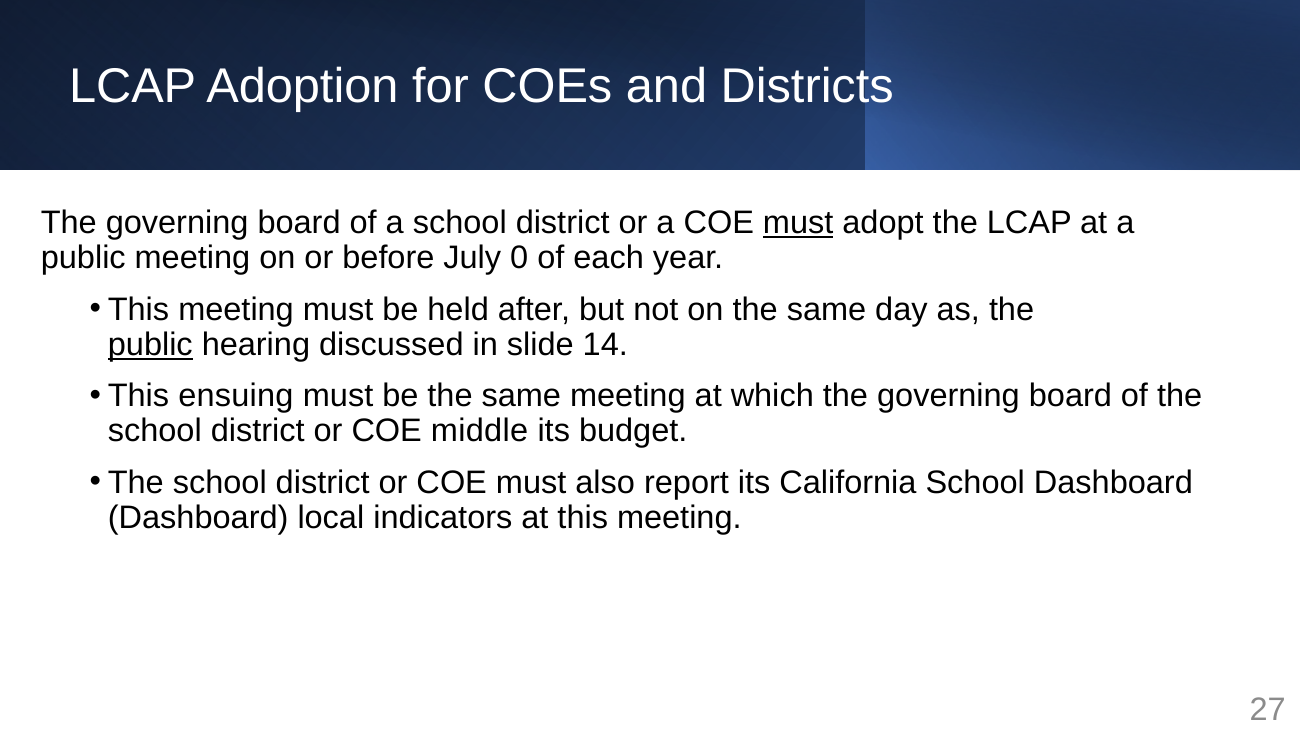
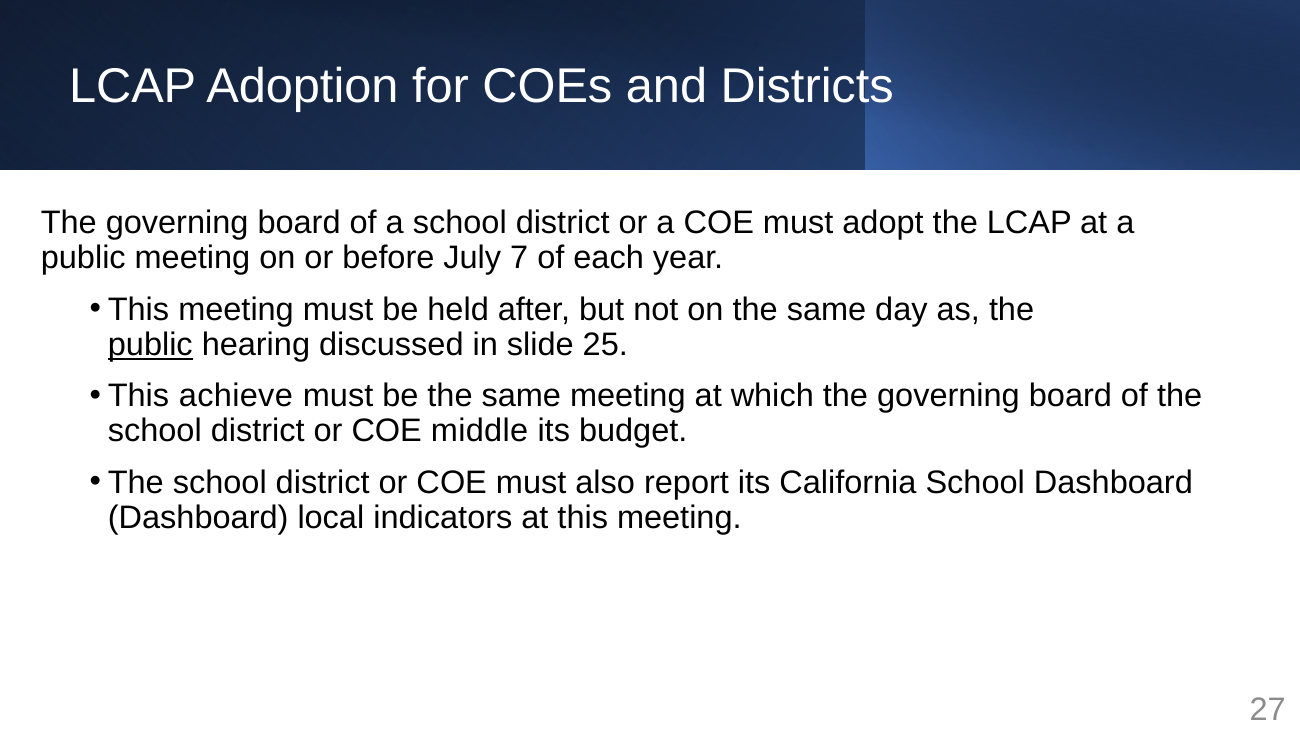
must at (798, 223) underline: present -> none
0: 0 -> 7
14: 14 -> 25
ensuing: ensuing -> achieve
